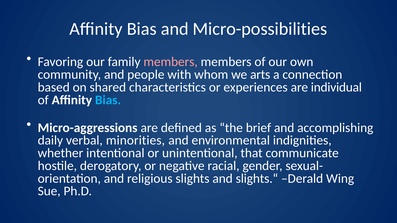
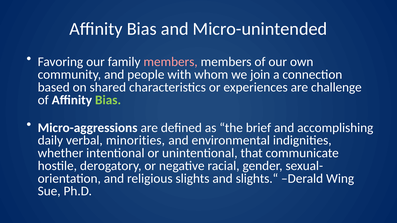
Micro-possibilities: Micro-possibilities -> Micro-unintended
arts: arts -> join
individual: individual -> challenge
Bias at (108, 100) colour: light blue -> light green
